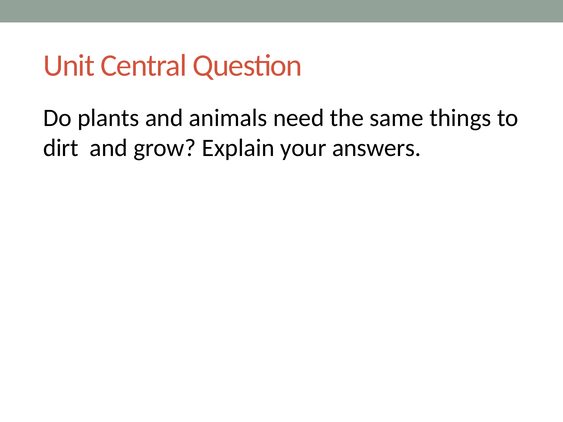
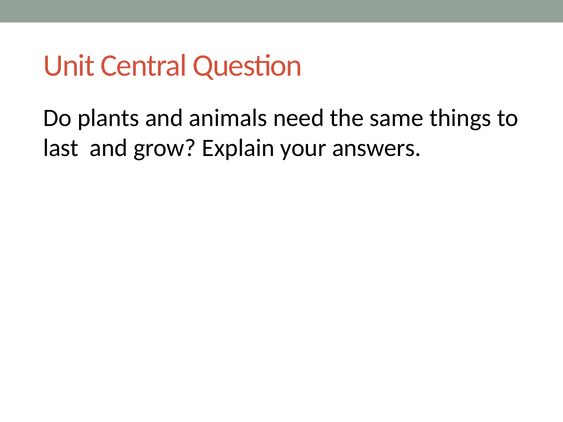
dirt: dirt -> last
